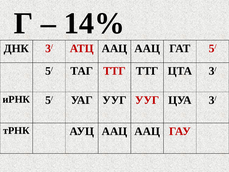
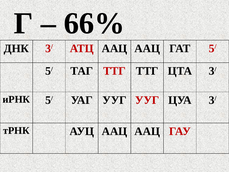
14%: 14% -> 66%
